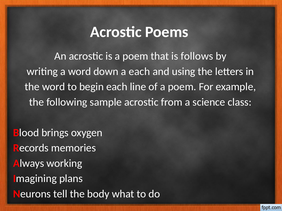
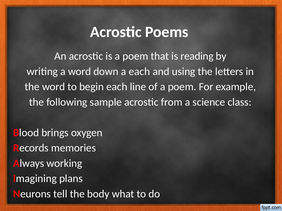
follows: follows -> reading
